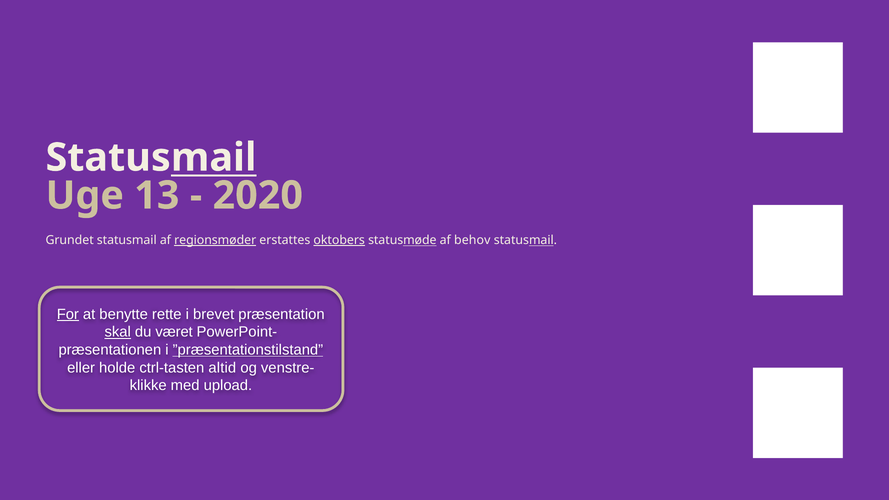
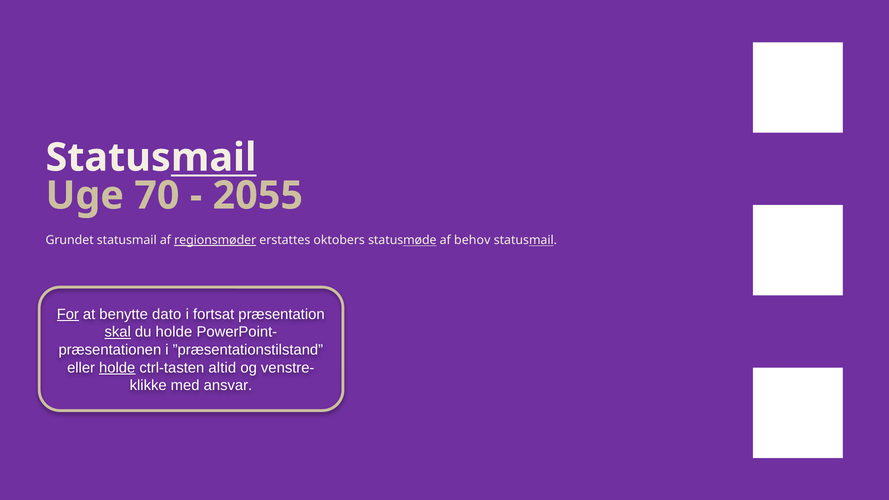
13: 13 -> 70
2020: 2020 -> 2055
oktobers underline: present -> none
rette: rette -> dato
brevet: brevet -> fortsat
du været: været -> holde
”præsentationstilstand underline: present -> none
holde at (117, 368) underline: none -> present
upload: upload -> ansvar
